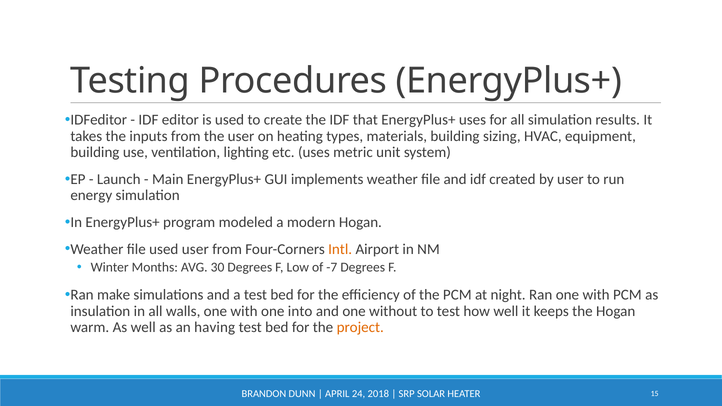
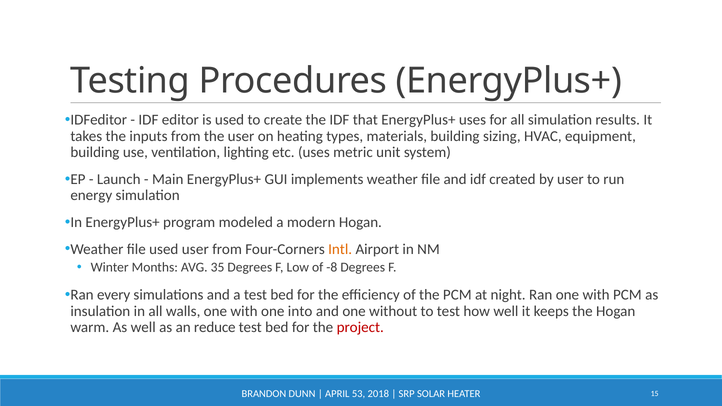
30: 30 -> 35
-7: -7 -> -8
make: make -> every
having: having -> reduce
project colour: orange -> red
24: 24 -> 53
